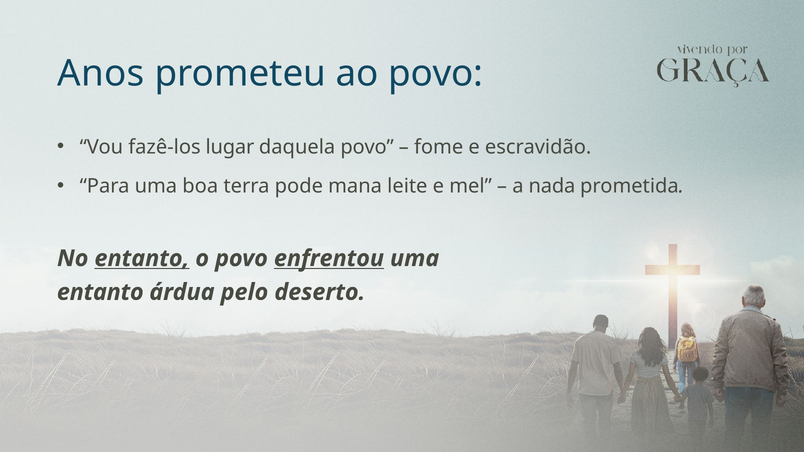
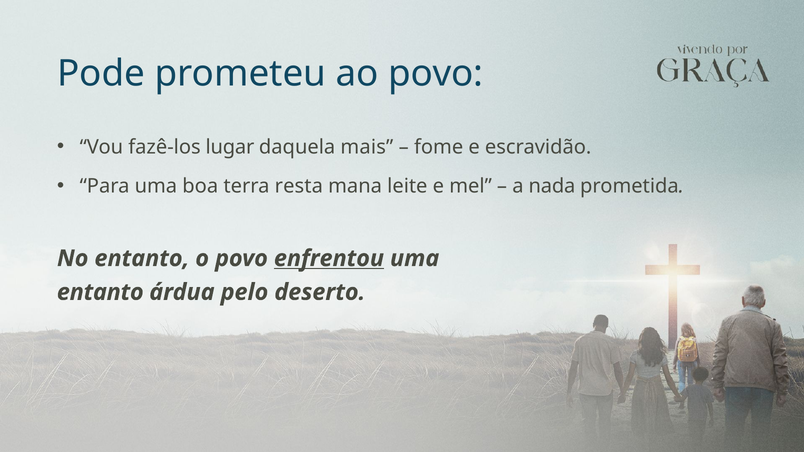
Anos: Anos -> Pode
daquela povo: povo -> mais
pode: pode -> resta
entanto at (142, 259) underline: present -> none
